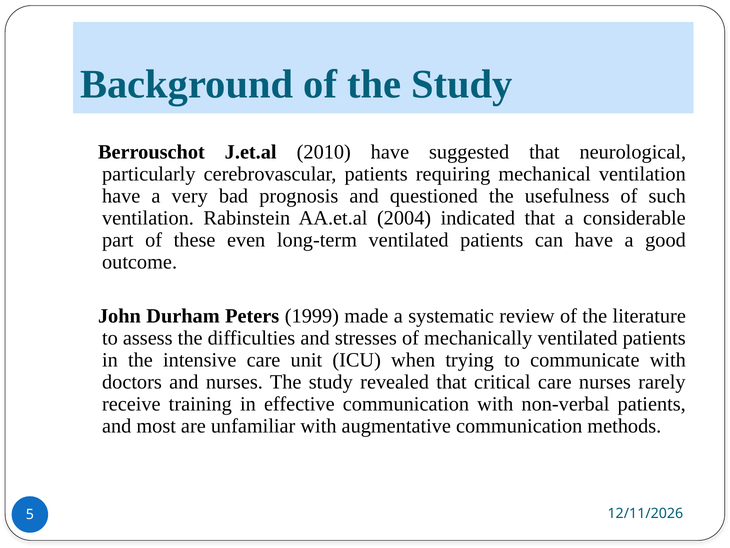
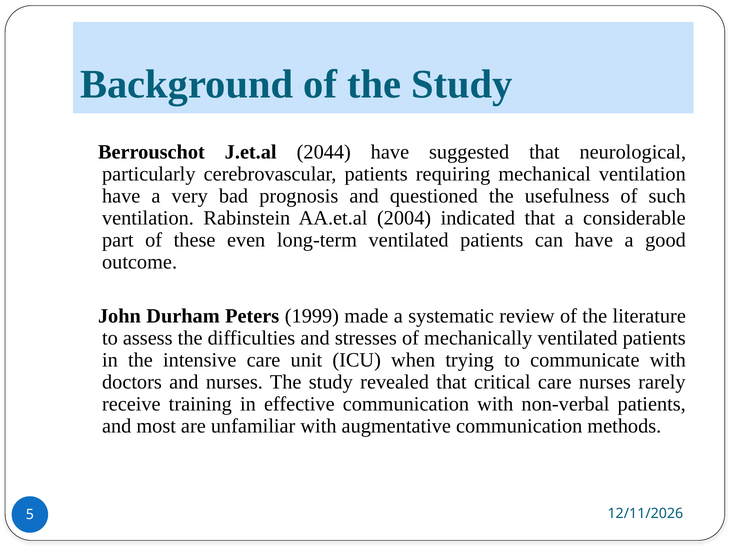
2010: 2010 -> 2044
